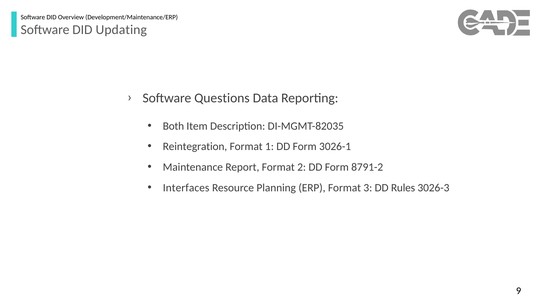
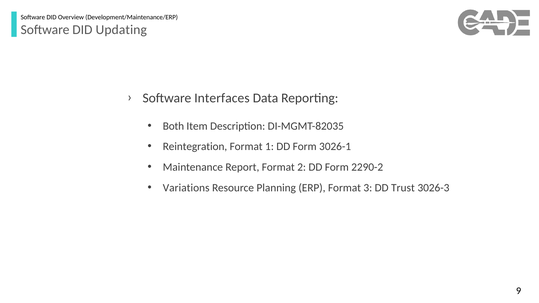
Questions: Questions -> Interfaces
8791-2: 8791-2 -> 2290-2
Interfaces: Interfaces -> Variations
Rules: Rules -> Trust
